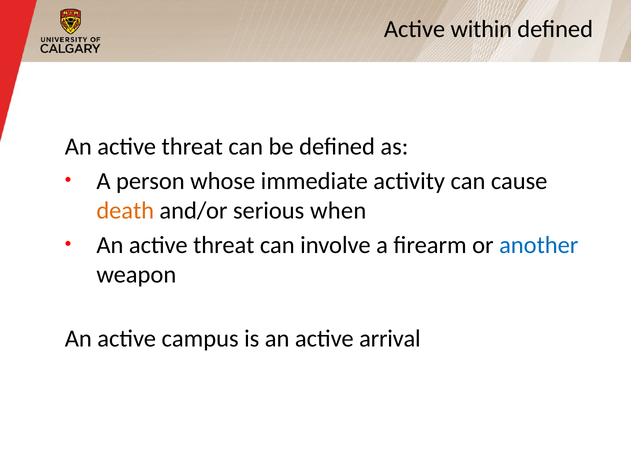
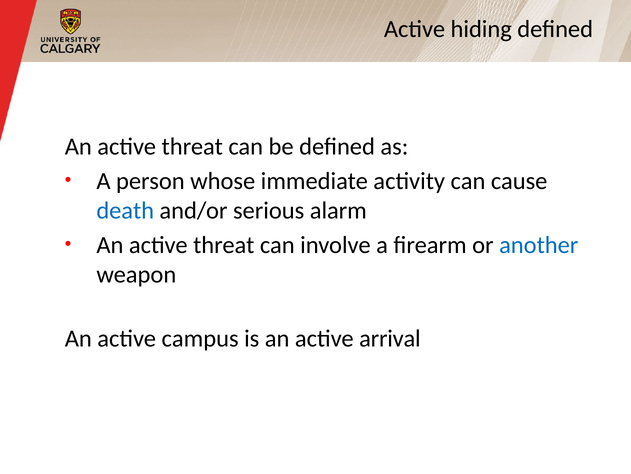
within: within -> hiding
death colour: orange -> blue
when: when -> alarm
